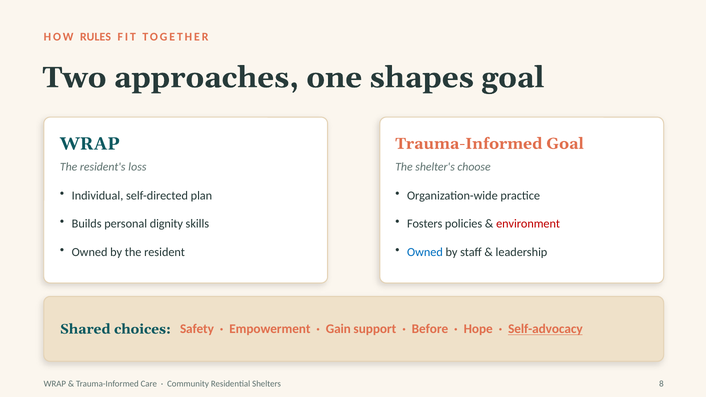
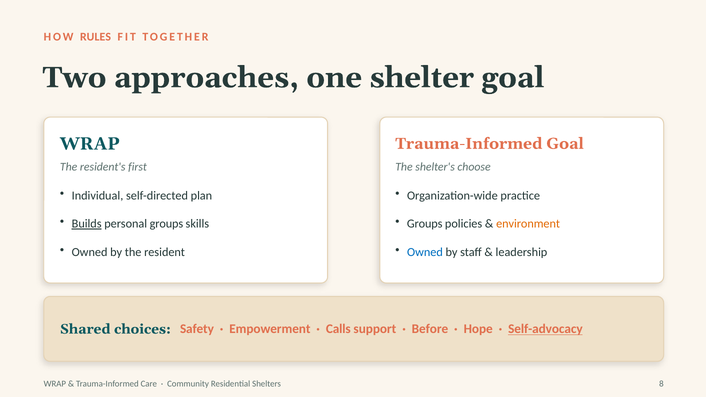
shapes: shapes -> shelter
loss: loss -> first
Builds underline: none -> present
personal dignity: dignity -> groups
Fosters at (425, 224): Fosters -> Groups
environment colour: red -> orange
Gain: Gain -> Calls
